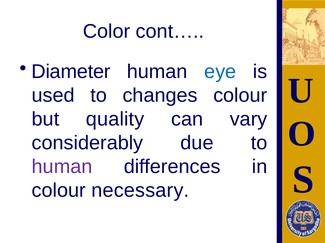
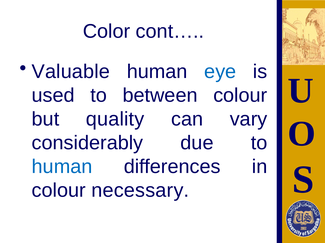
Diameter: Diameter -> Valuable
changes: changes -> between
human at (62, 167) colour: purple -> blue
